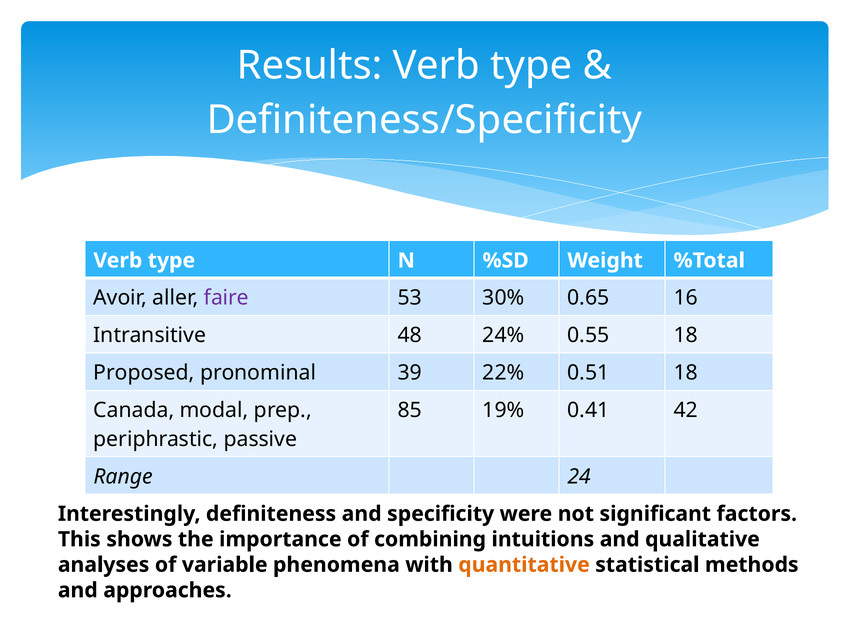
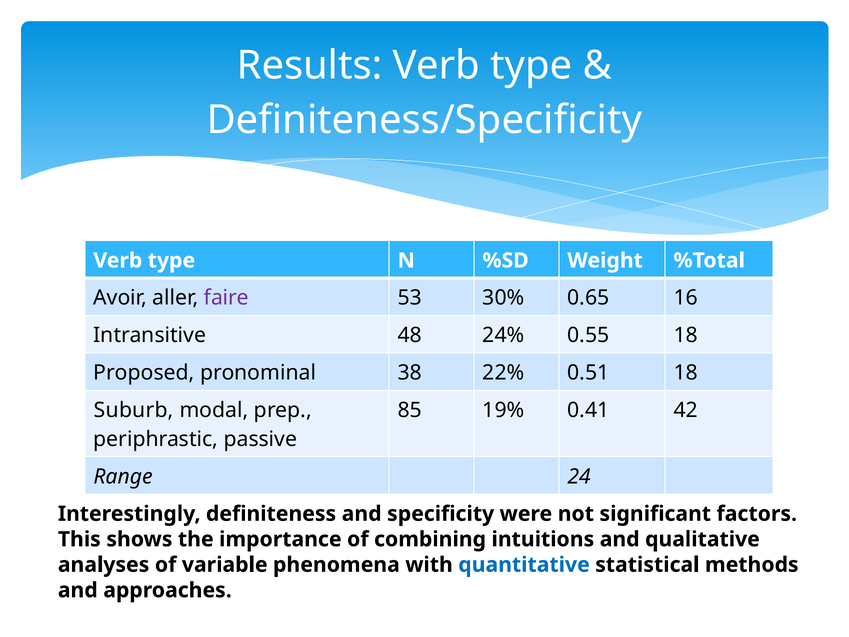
39: 39 -> 38
Canada: Canada -> Suburb
quantitative colour: orange -> blue
